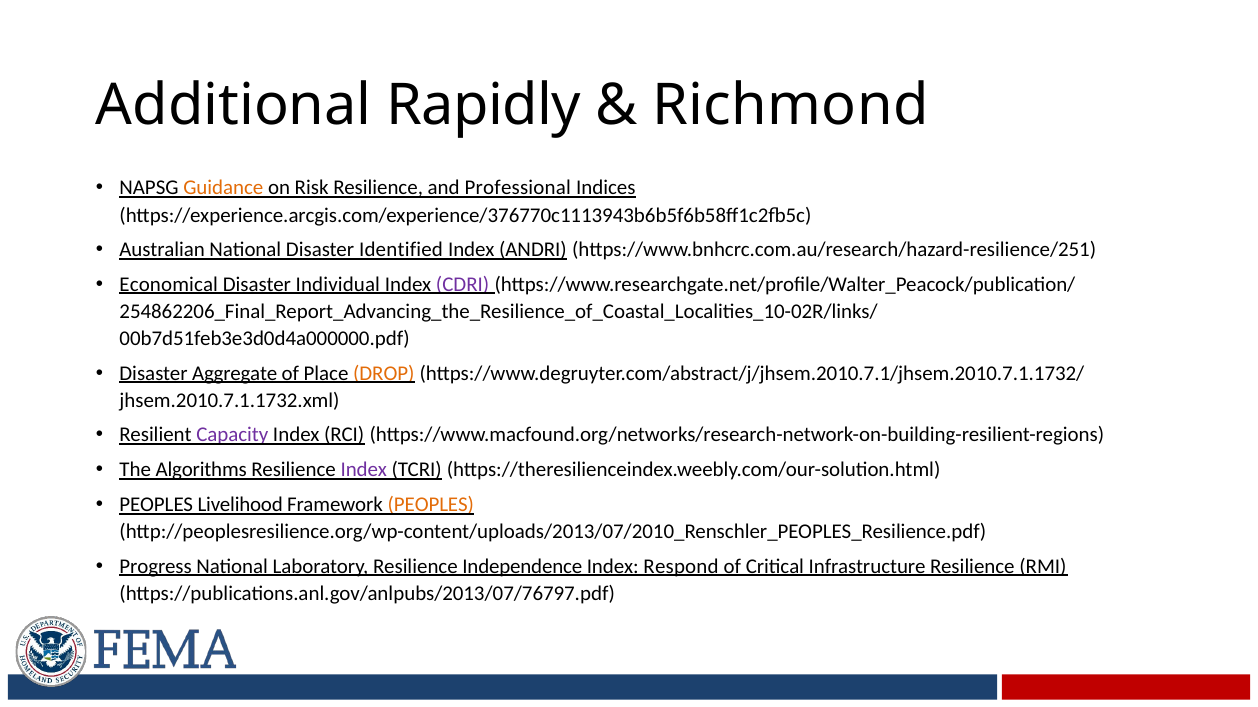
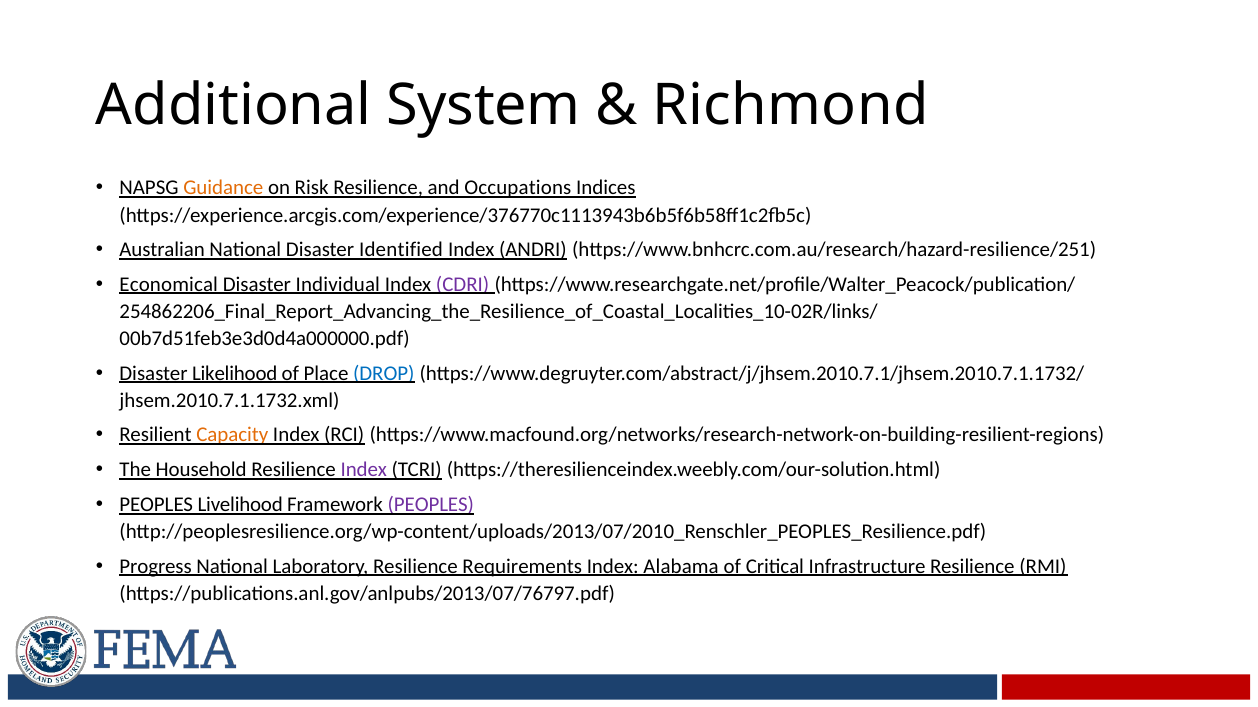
Rapidly: Rapidly -> System
Professional: Professional -> Occupations
Aggregate: Aggregate -> Likelihood
DROP colour: orange -> blue
Capacity colour: purple -> orange
Algorithms: Algorithms -> Household
PEOPLES at (431, 505) colour: orange -> purple
Independence: Independence -> Requirements
Respond: Respond -> Alabama
